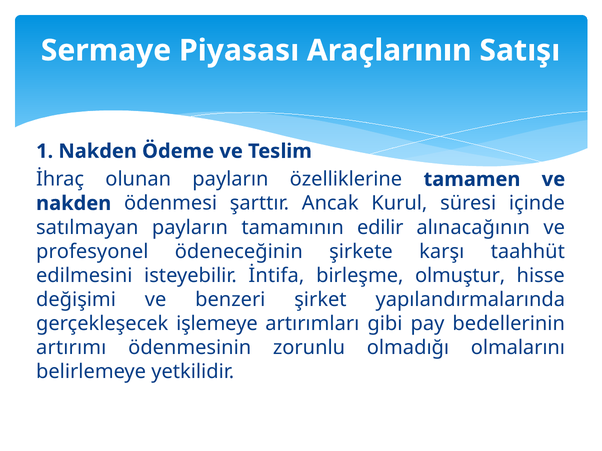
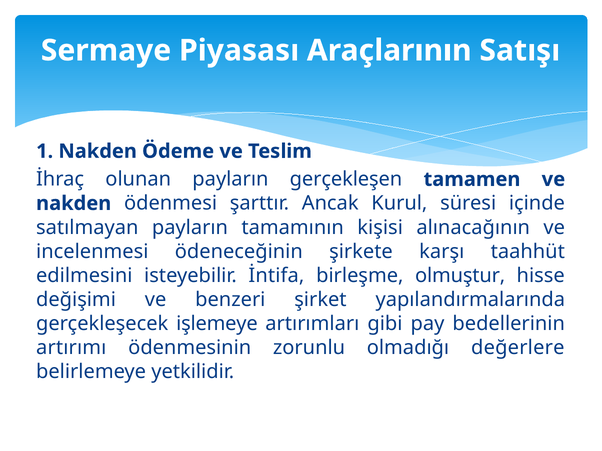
özelliklerine: özelliklerine -> gerçekleşen
edilir: edilir -> kişisi
profesyonel: profesyonel -> incelenmesi
olmalarını: olmalarını -> değerlere
